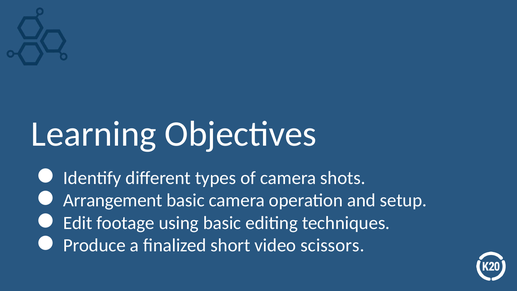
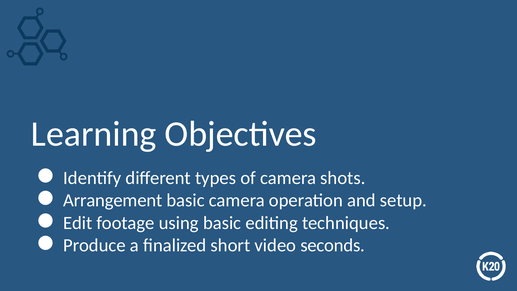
scissors: scissors -> seconds
